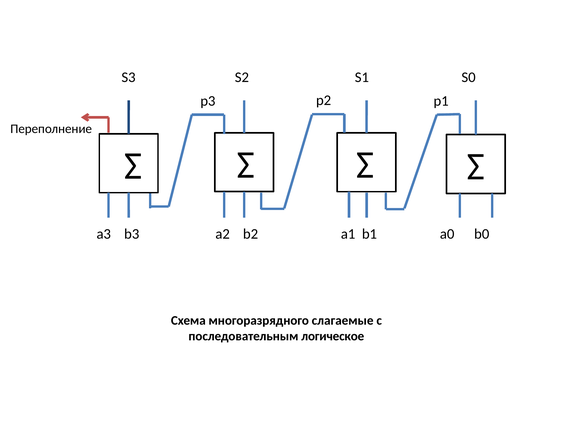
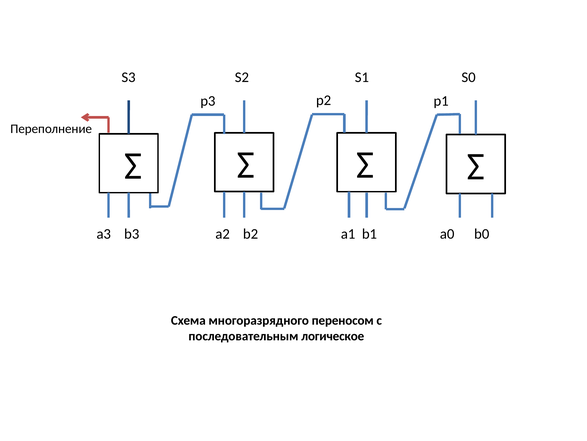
слагаемые: слагаемые -> переносом
